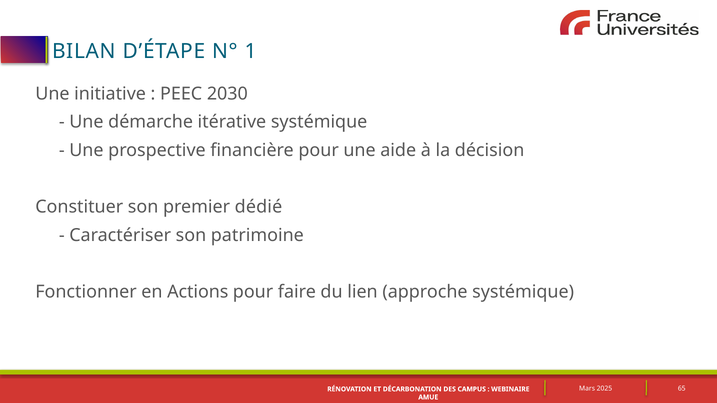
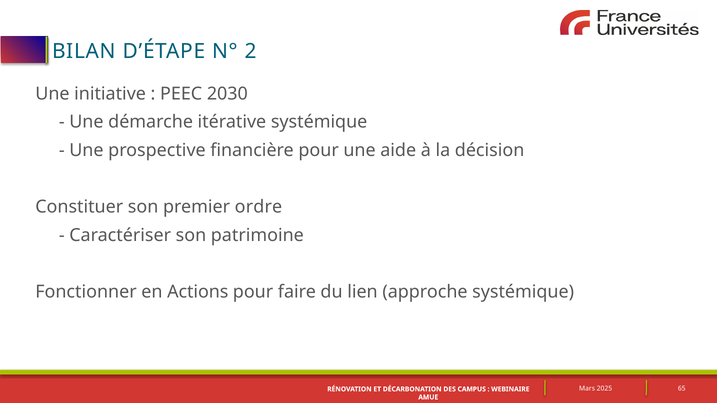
1: 1 -> 2
dédié: dédié -> ordre
